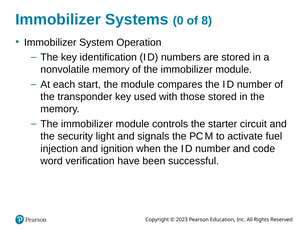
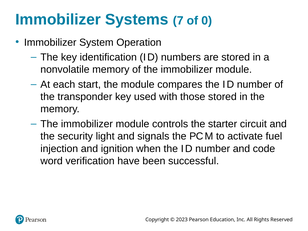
0: 0 -> 7
8: 8 -> 0
